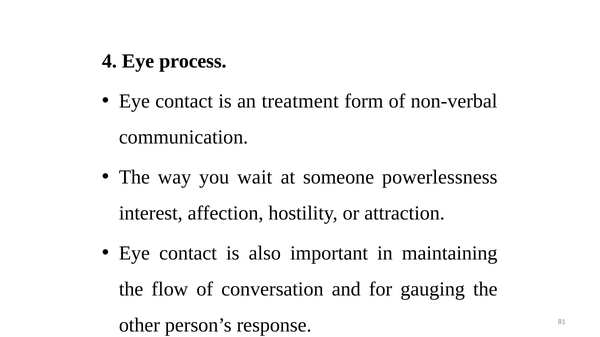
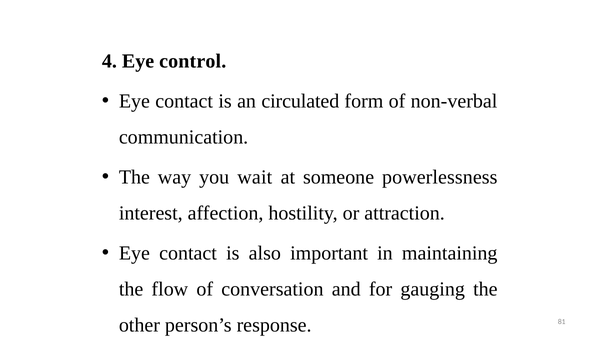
process: process -> control
treatment: treatment -> circulated
